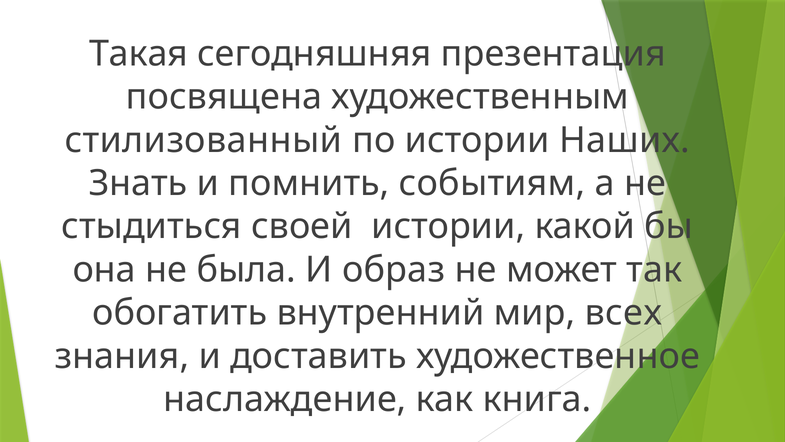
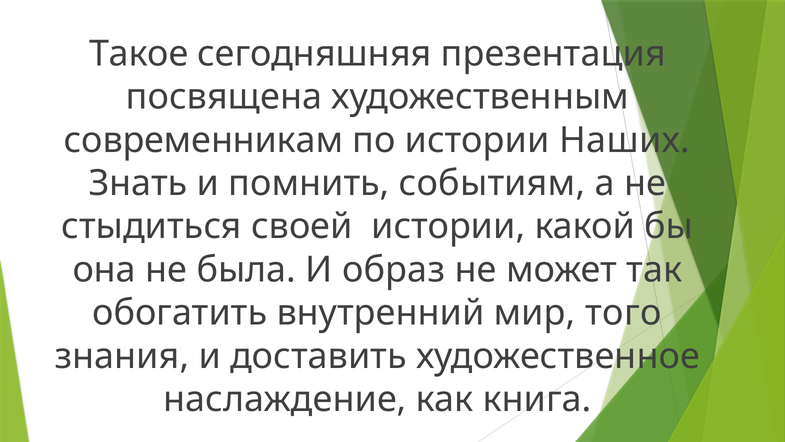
Такая: Такая -> Такое
стилизованный: стилизованный -> современникам
всех: всех -> того
